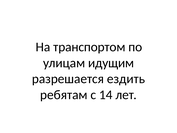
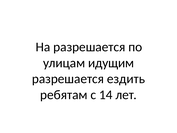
На транспортом: транспортом -> разрешается
